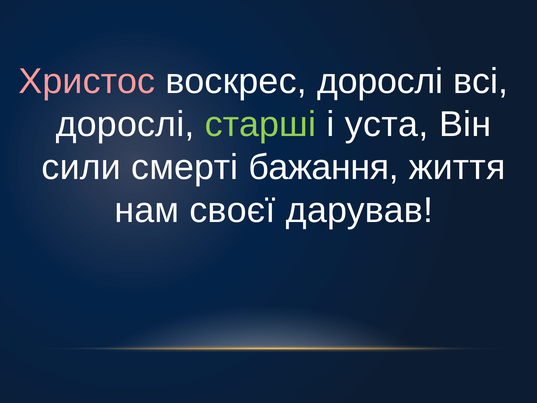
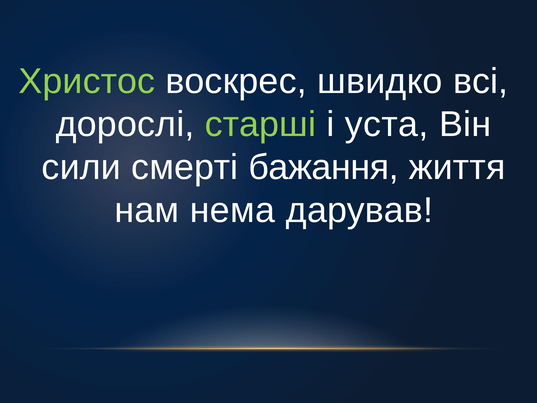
Христос colour: pink -> light green
воскрес дорослі: дорослі -> швидко
своєї: своєї -> нема
